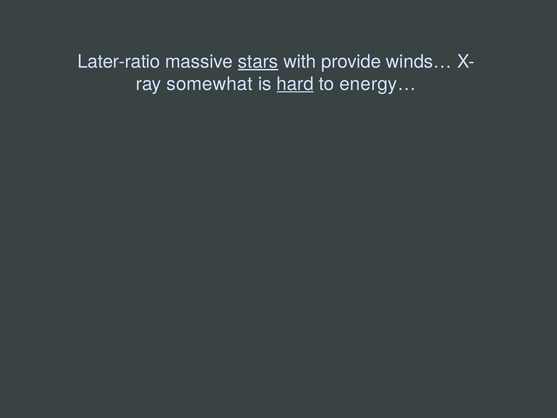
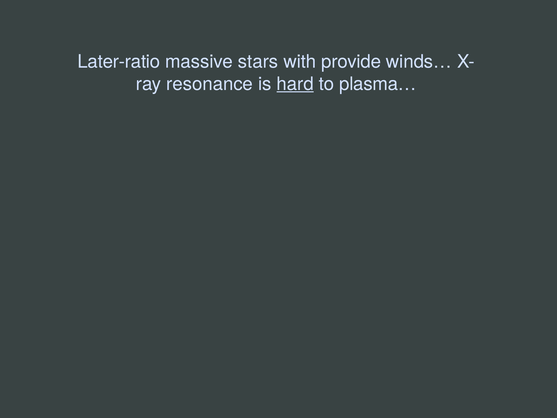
stars underline: present -> none
somewhat: somewhat -> resonance
energy…: energy… -> plasma…
